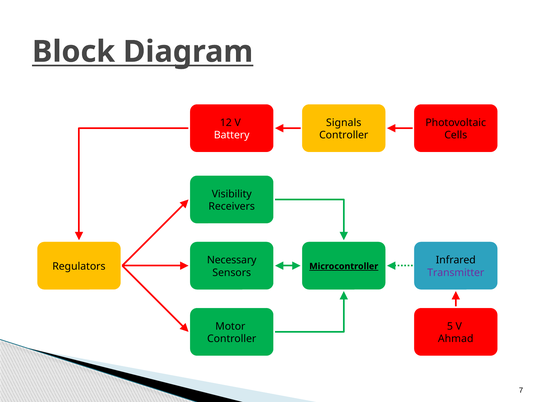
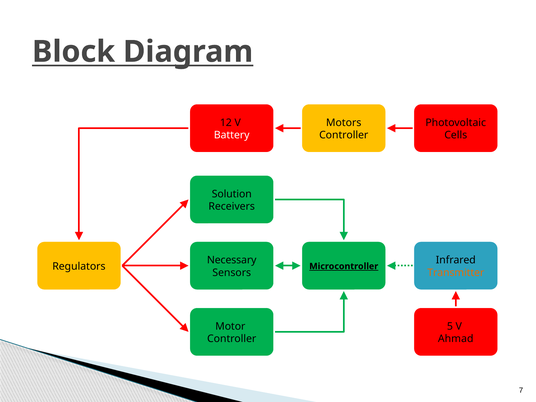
Signals: Signals -> Motors
Visibility: Visibility -> Solution
Transmitter colour: purple -> orange
